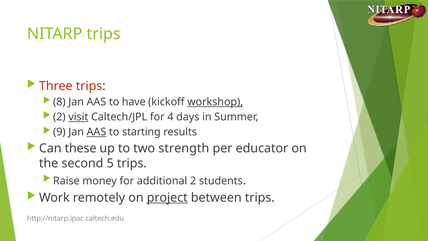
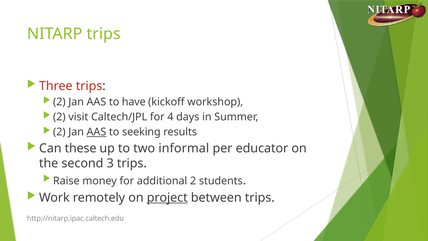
8 at (59, 102): 8 -> 2
workshop underline: present -> none
visit underline: present -> none
9 at (59, 132): 9 -> 2
starting: starting -> seeking
strength: strength -> informal
5: 5 -> 3
